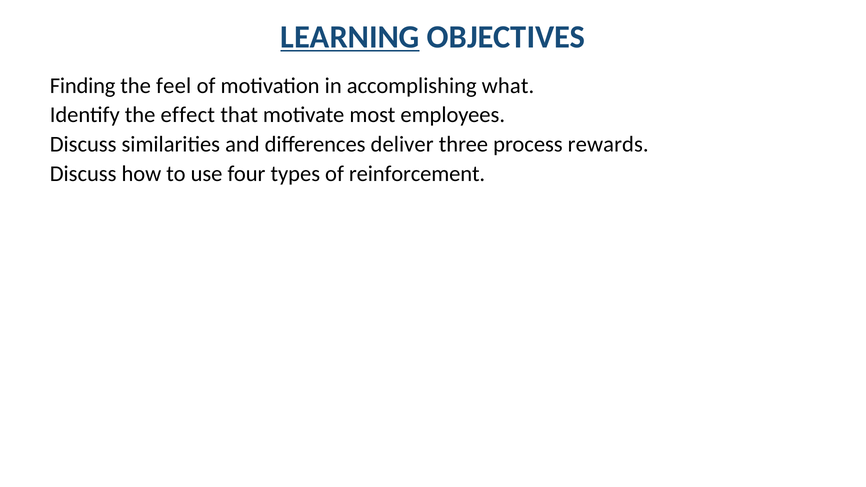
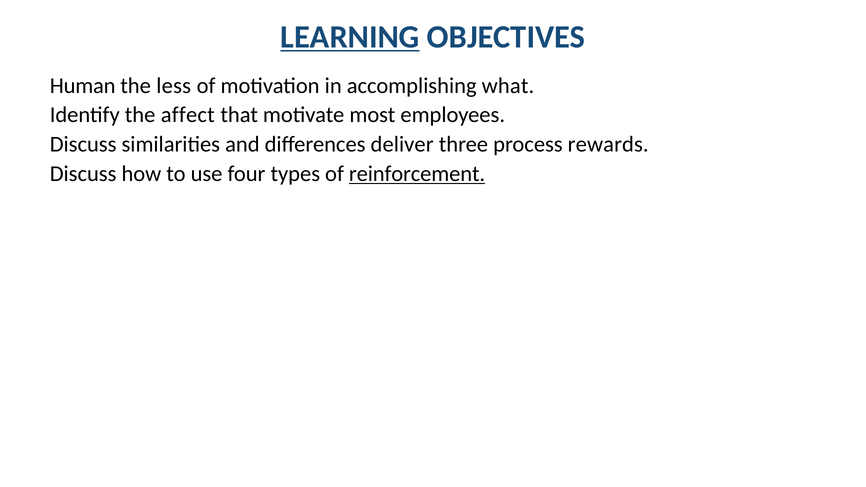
Finding: Finding -> Human
feel: feel -> less
effect: effect -> affect
reinforcement underline: none -> present
